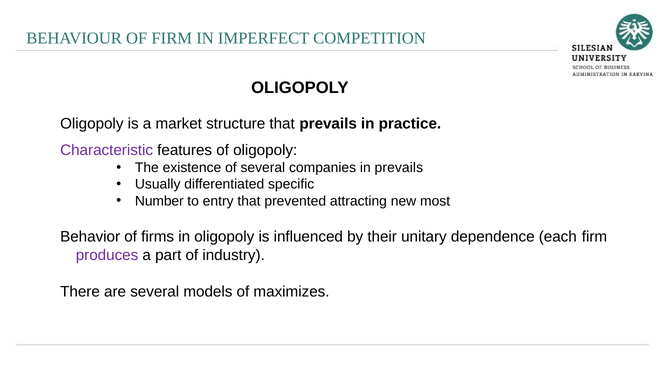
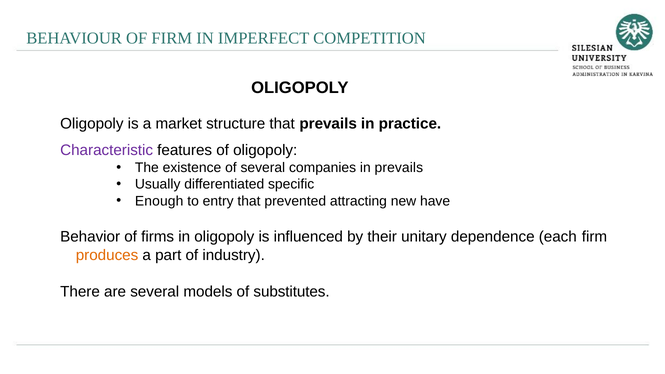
Number: Number -> Enough
most: most -> have
produces colour: purple -> orange
maximizes: maximizes -> substitutes
